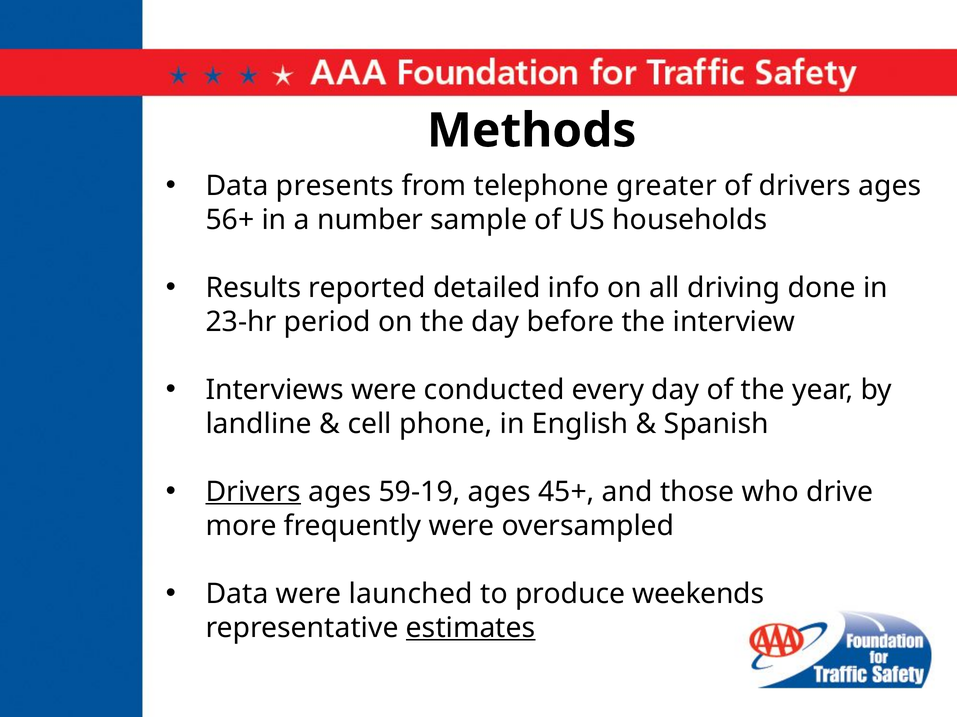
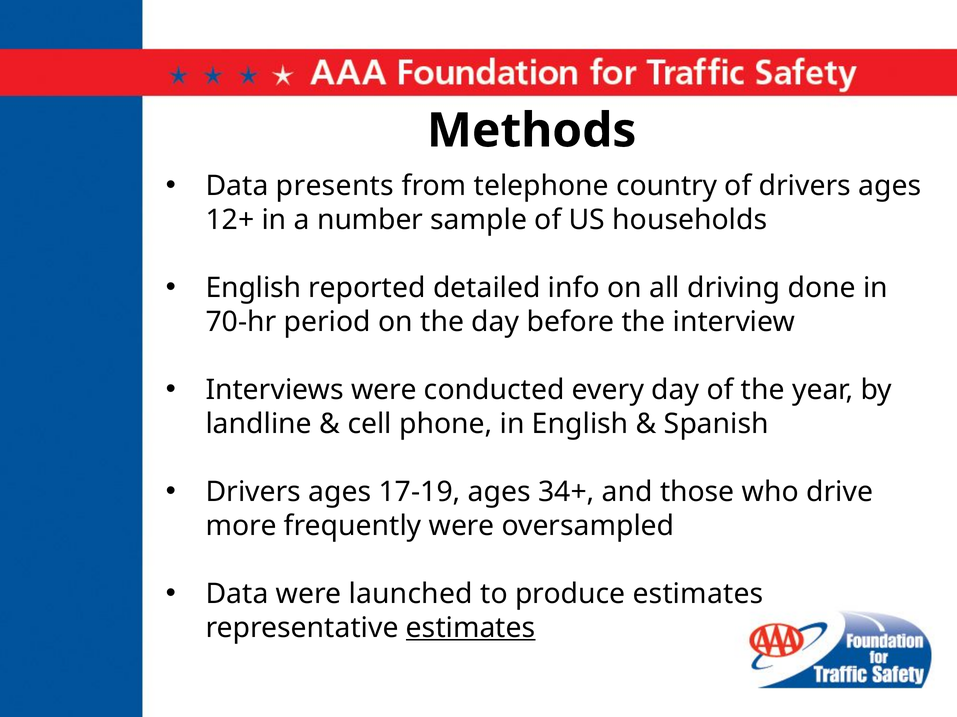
greater: greater -> country
56+: 56+ -> 12+
Results at (253, 288): Results -> English
23-hr: 23-hr -> 70-hr
Drivers at (253, 492) underline: present -> none
59-19: 59-19 -> 17-19
45+: 45+ -> 34+
produce weekends: weekends -> estimates
